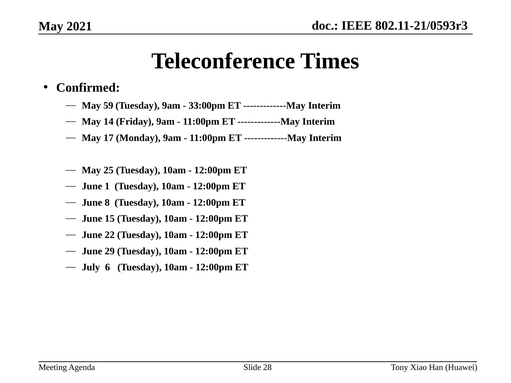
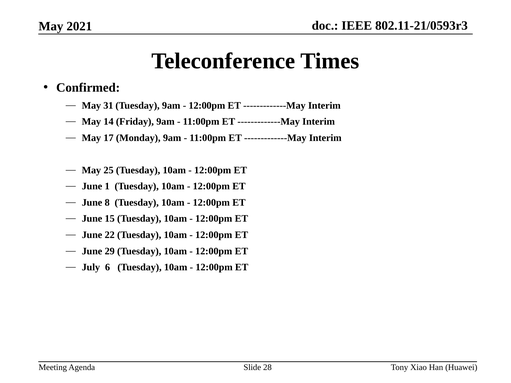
59: 59 -> 31
33:00pm at (207, 105): 33:00pm -> 12:00pm
